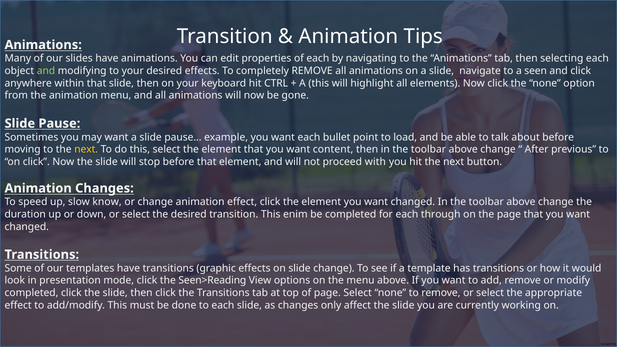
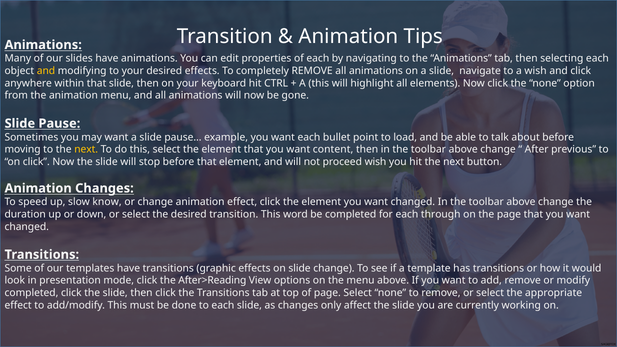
and at (46, 71) colour: light green -> yellow
a seen: seen -> wish
proceed with: with -> wish
enim: enim -> word
Seen>Reading: Seen>Reading -> After>Reading
